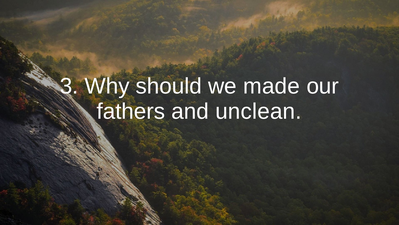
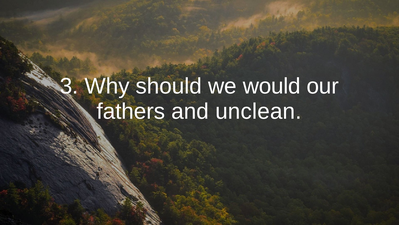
made: made -> would
